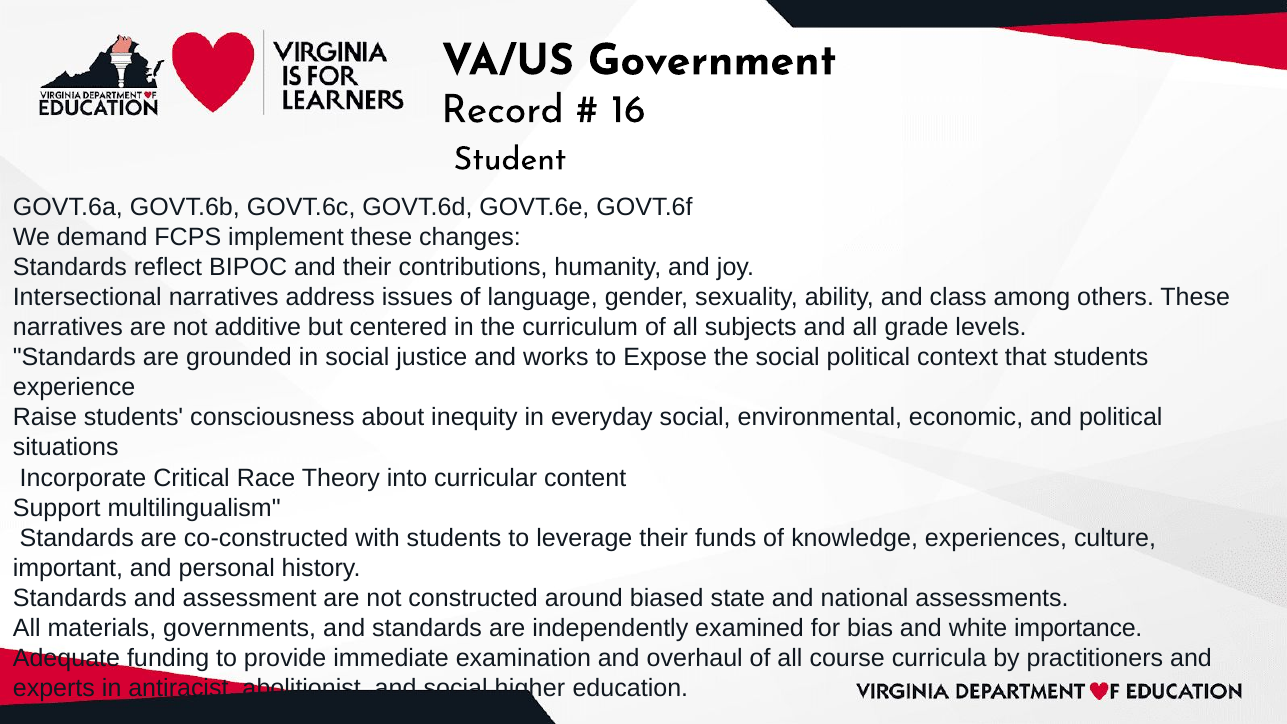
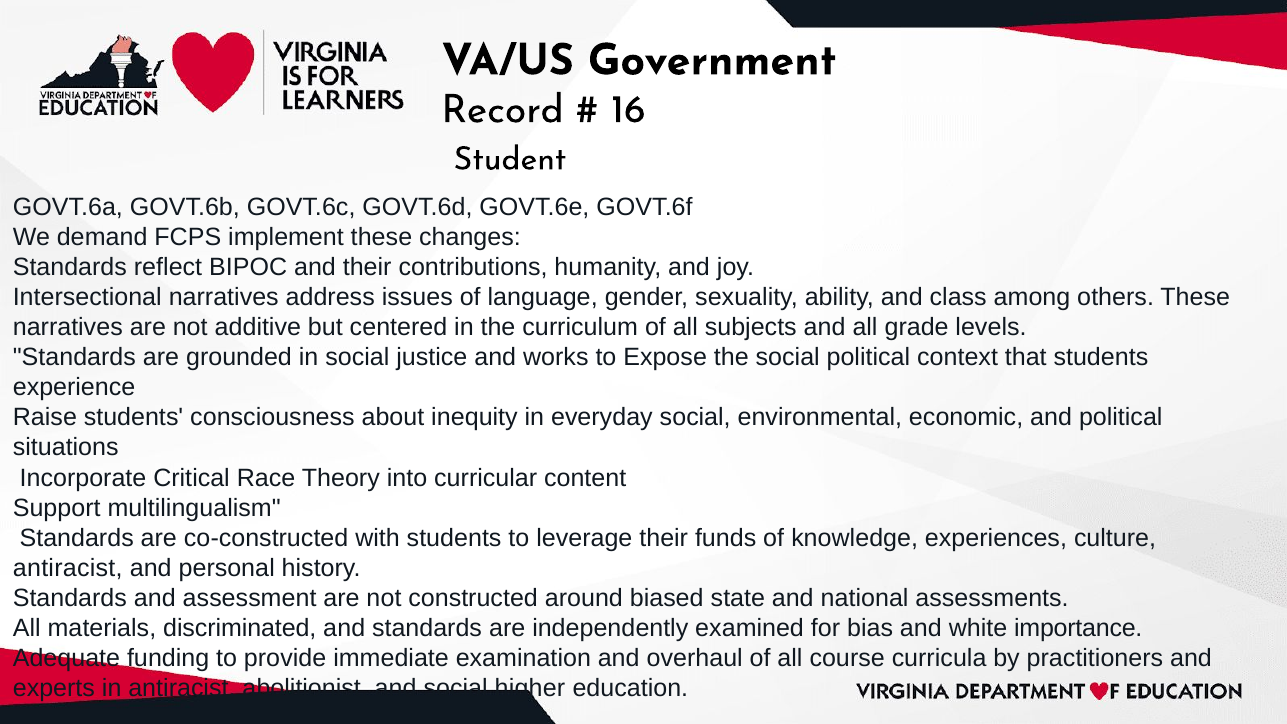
important at (68, 568): important -> antiracist
governments: governments -> discriminated
